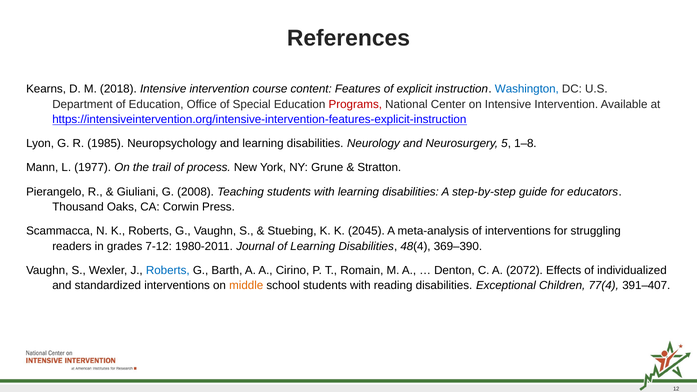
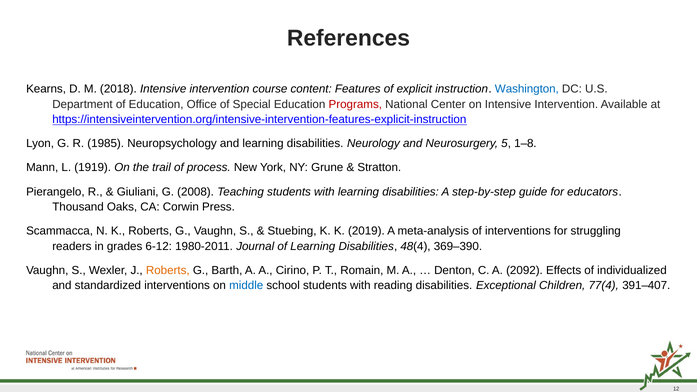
1977: 1977 -> 1919
2045: 2045 -> 2019
7-12: 7-12 -> 6-12
Roberts at (168, 270) colour: blue -> orange
2072: 2072 -> 2092
middle colour: orange -> blue
